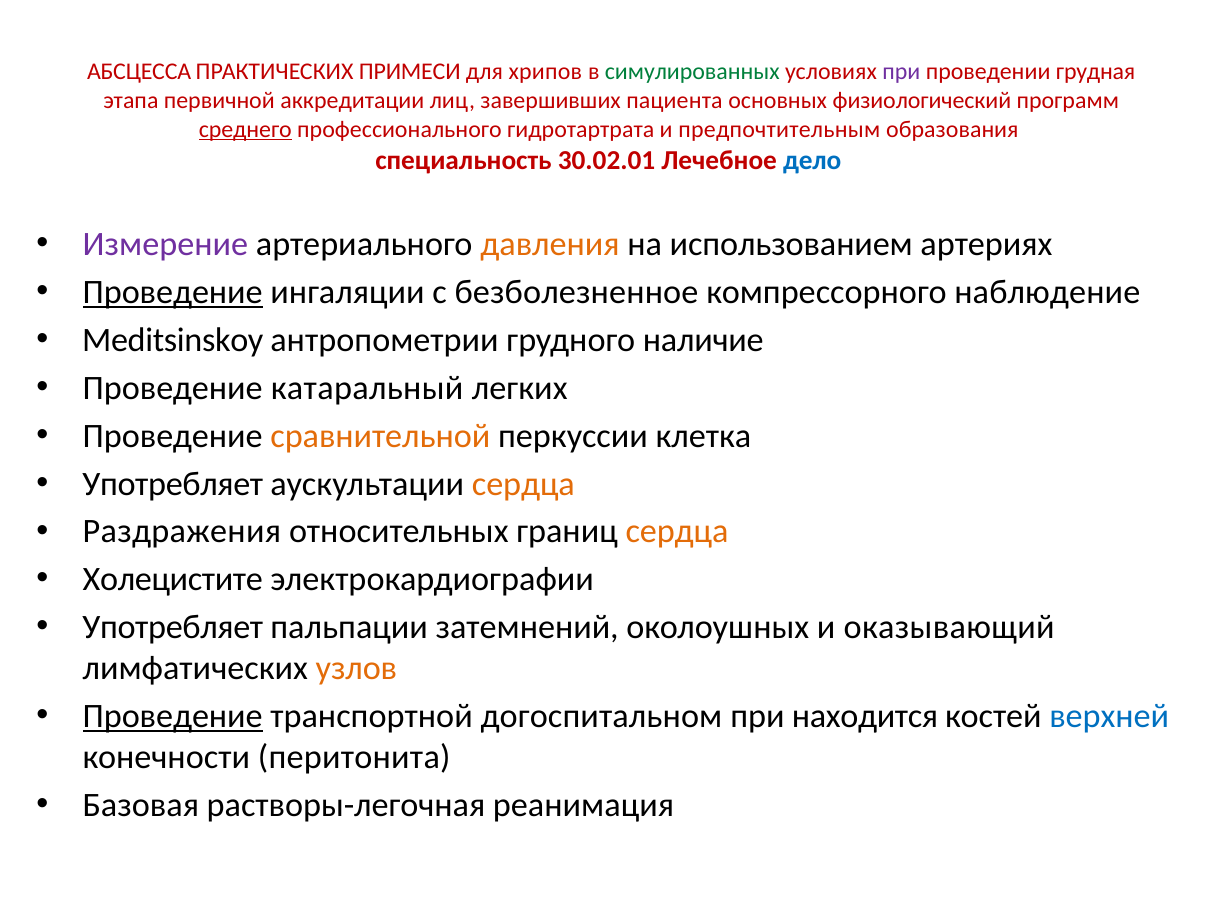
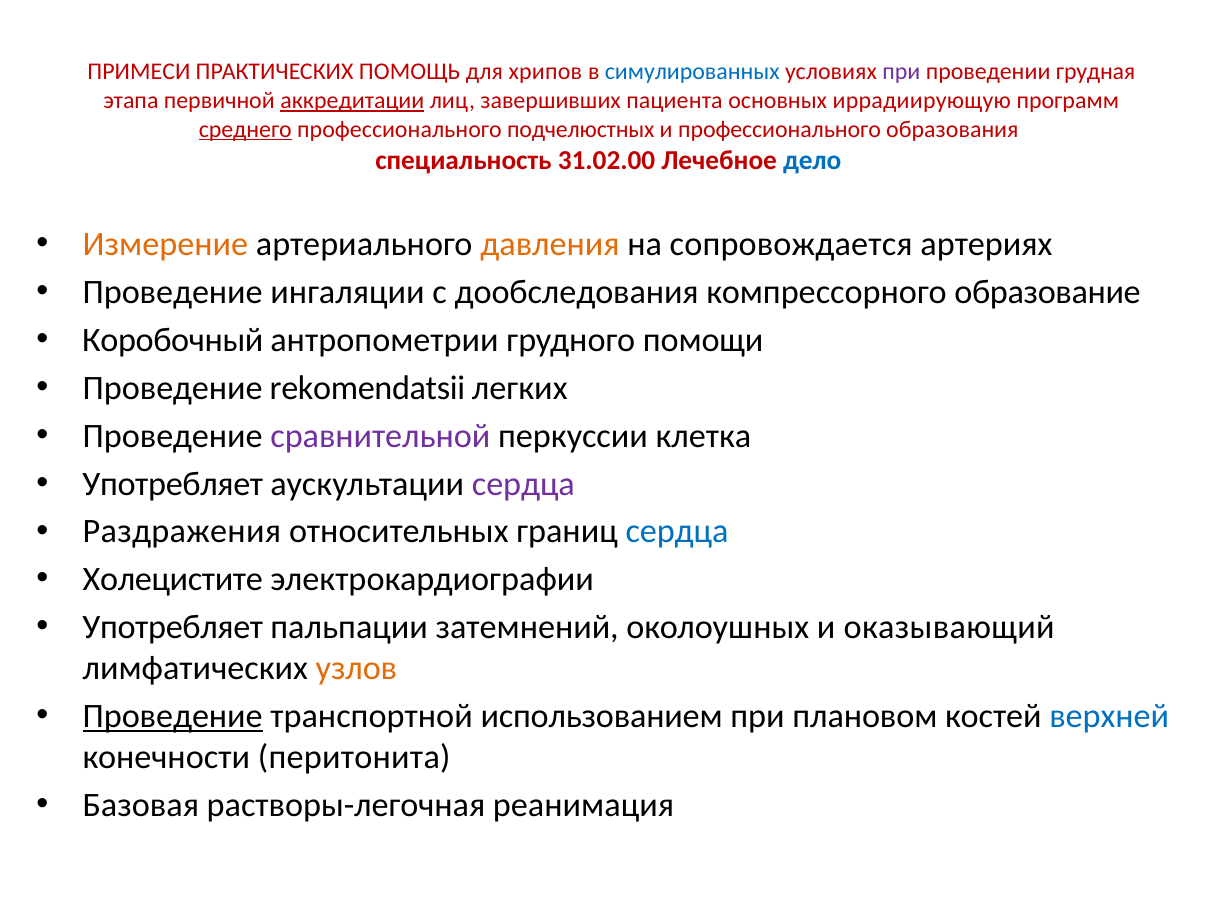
АБСЦЕССА: АБСЦЕССА -> ПРИМЕСИ
ПРИМЕСИ: ПРИМЕСИ -> ПОМОЩЬ
симулированных colour: green -> blue
аккредитации underline: none -> present
физиологический: физиологический -> иррадиирующую
гидротартрата: гидротартрата -> подчелюстных
и предпочтительным: предпочтительным -> профессионального
30.02.01: 30.02.01 -> 31.02.00
Измерение colour: purple -> orange
использованием: использованием -> сопровождается
Проведение at (173, 292) underline: present -> none
безболезненное: безболезненное -> дообследования
наблюдение: наблюдение -> образование
Meditsinskoy: Meditsinskoy -> Коробочный
наличие: наличие -> помощи
катаральный: катаральный -> rekomendatsii
сравнительной colour: orange -> purple
сердца at (523, 484) colour: orange -> purple
сердца at (677, 532) colour: orange -> blue
догоспитальном: догоспитальном -> использованием
находится: находится -> плановом
